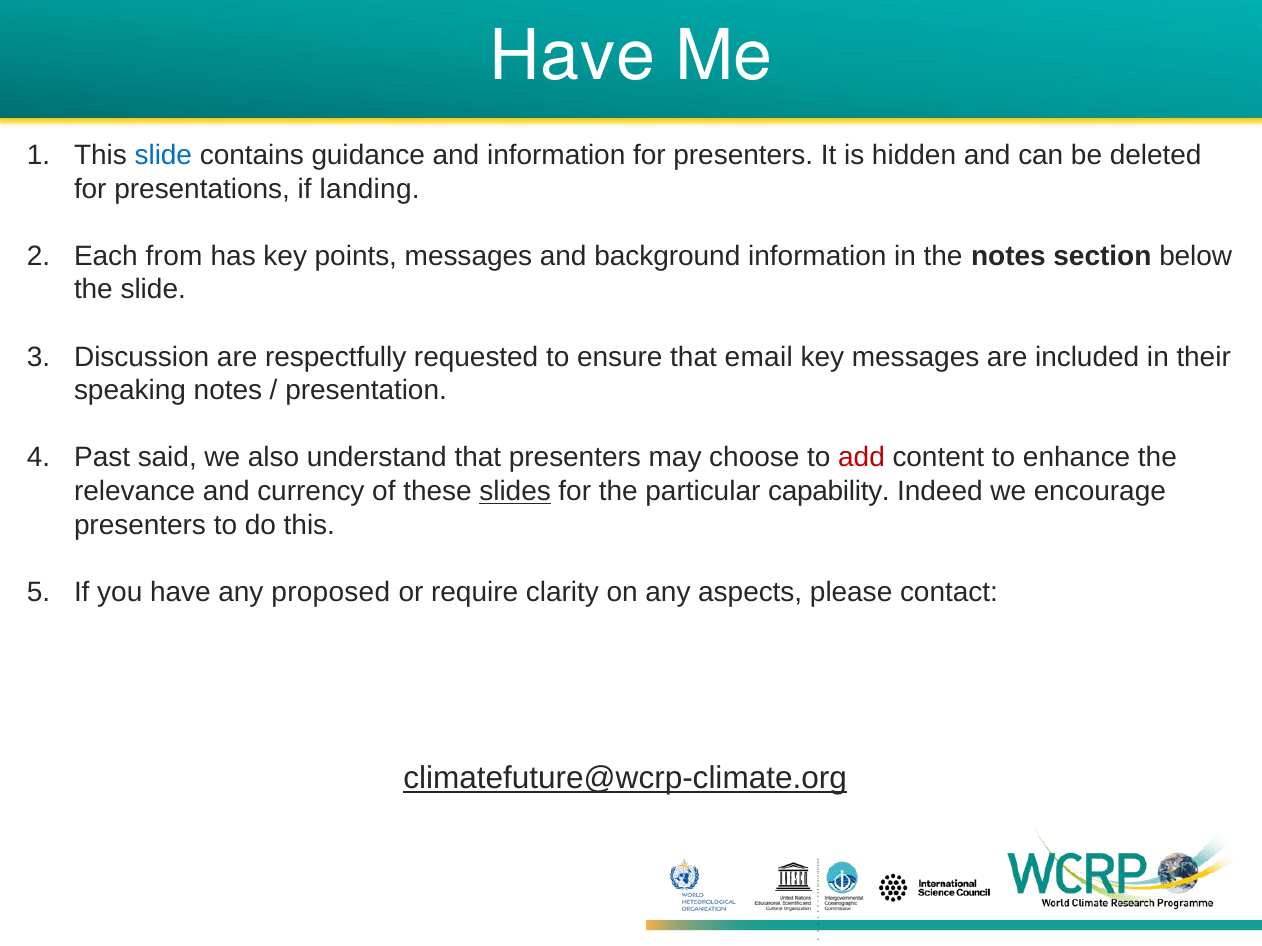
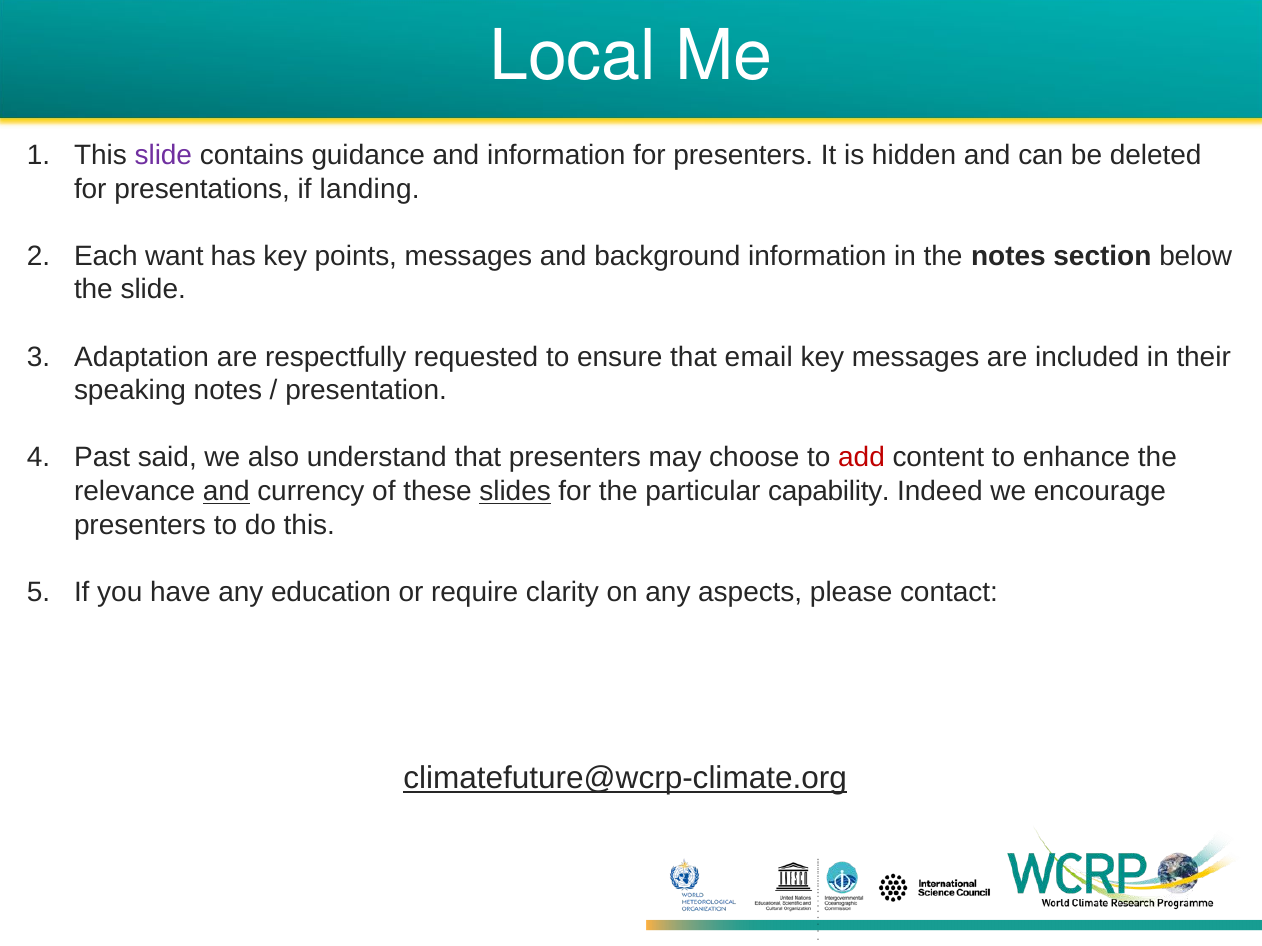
Have at (572, 56): Have -> Local
slide at (163, 155) colour: blue -> purple
from: from -> want
Discussion: Discussion -> Adaptation
and at (226, 492) underline: none -> present
proposed: proposed -> education
